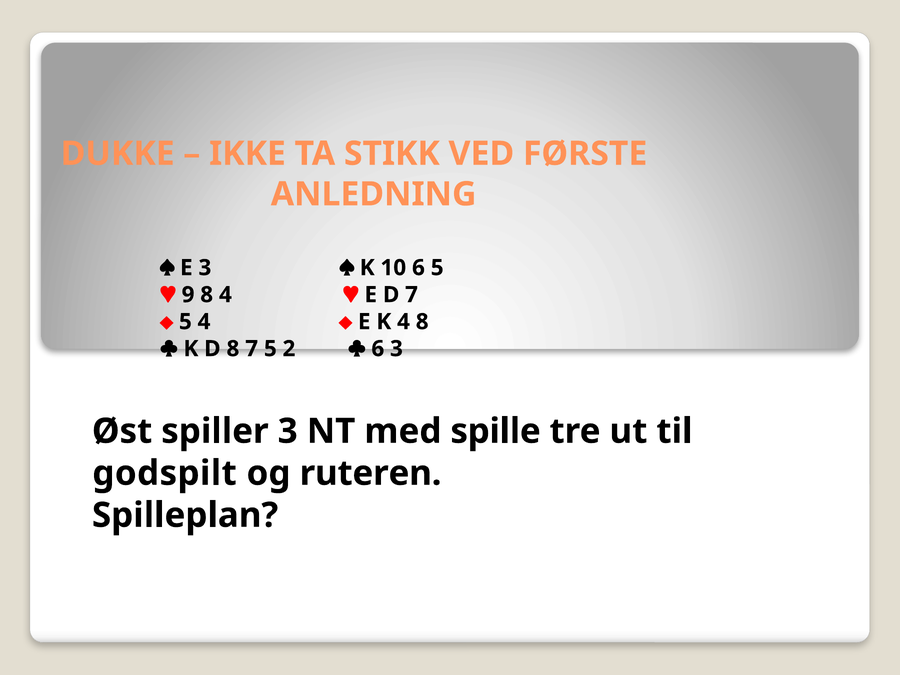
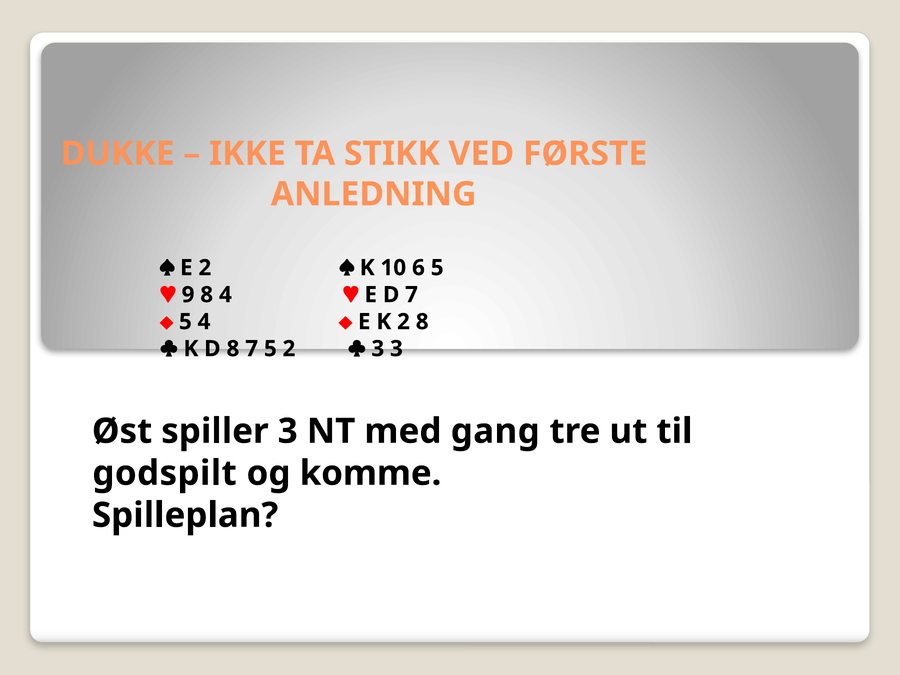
E 3: 3 -> 2
K 4: 4 -> 2
6 at (378, 349): 6 -> 3
spille: spille -> gang
ruteren: ruteren -> komme
